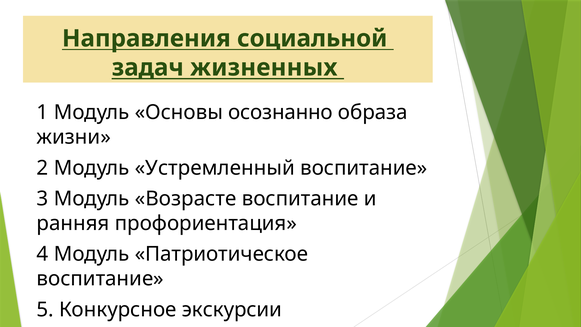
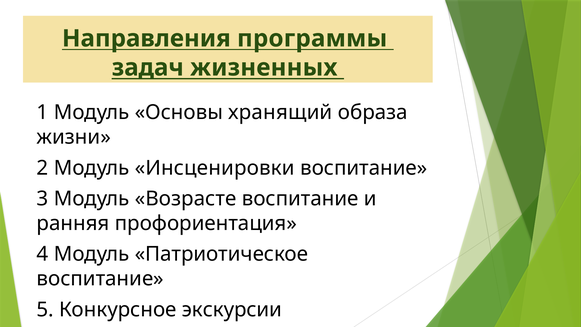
социальной: социальной -> программы
осознанно: осознанно -> хранящий
Устремленный: Устремленный -> Инсценировки
